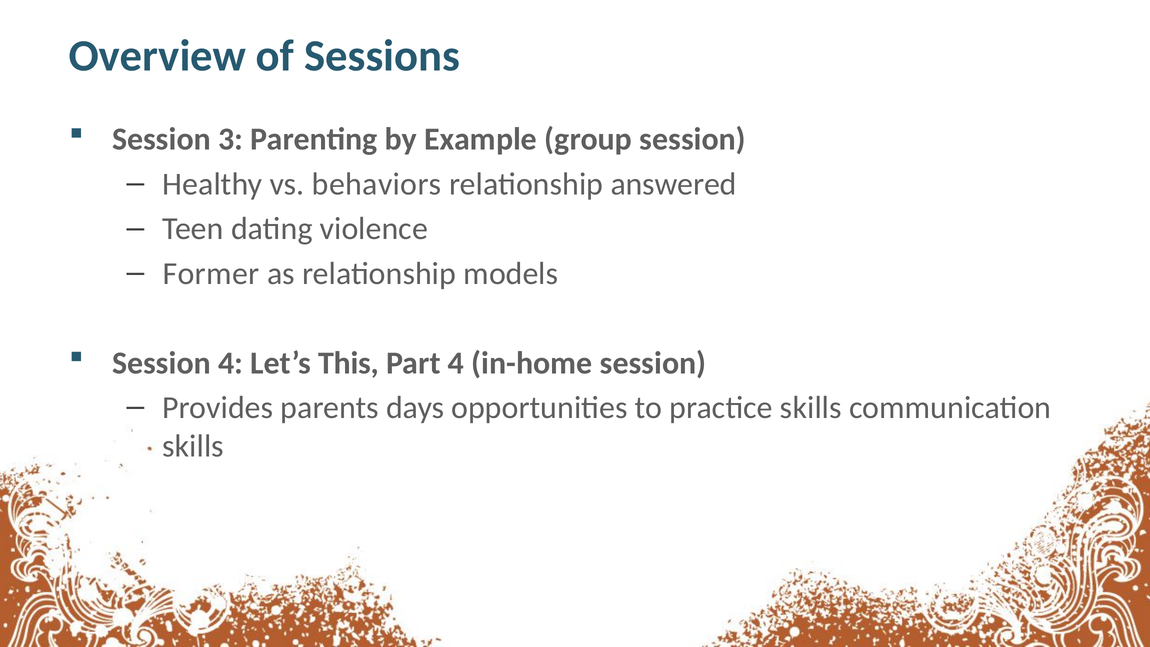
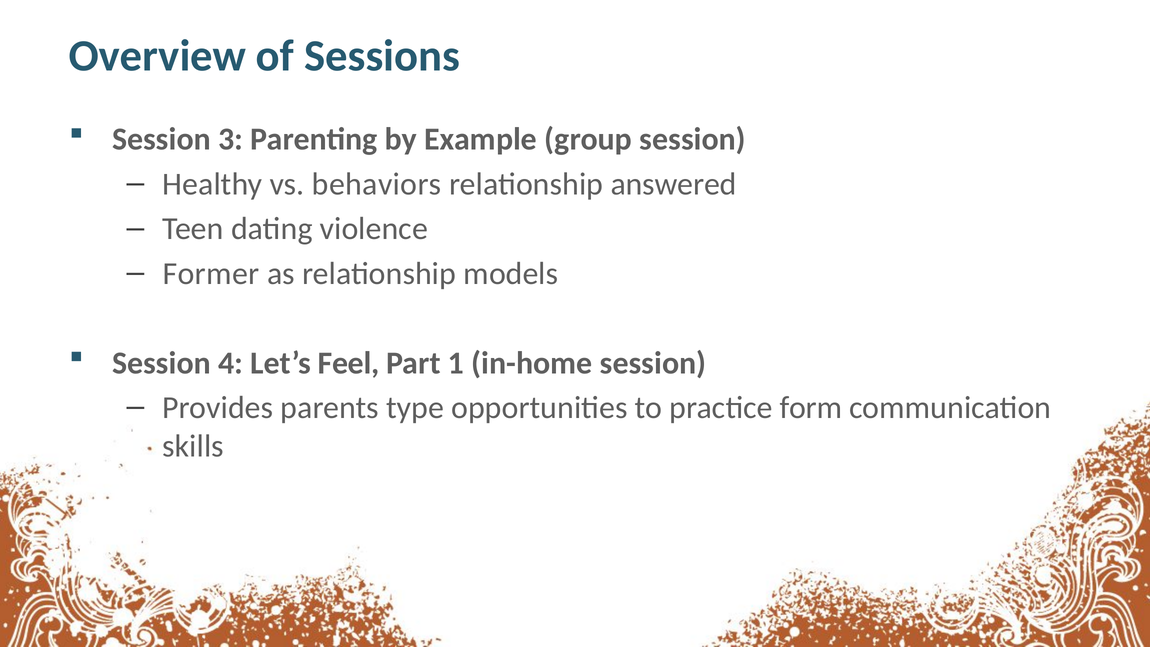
This: This -> Feel
Part 4: 4 -> 1
days: days -> type
practice skills: skills -> form
